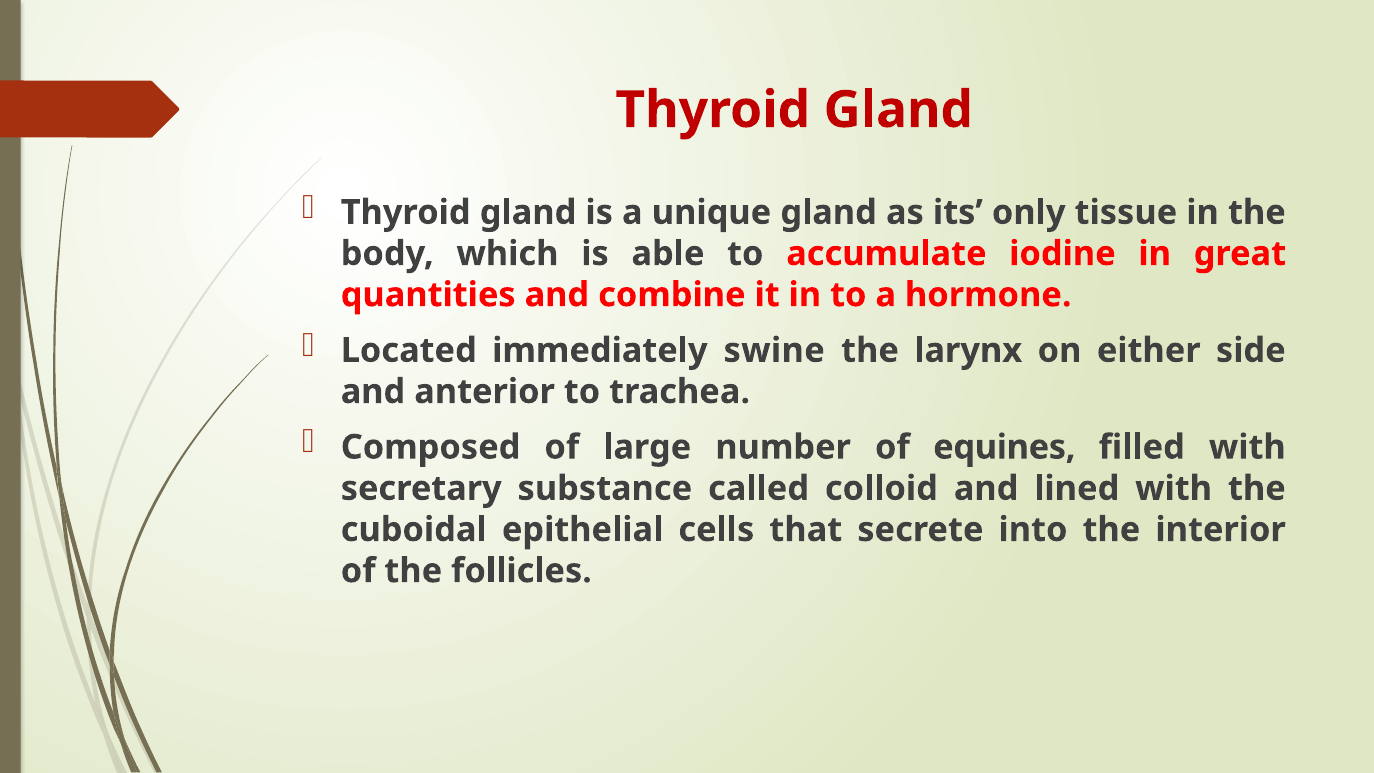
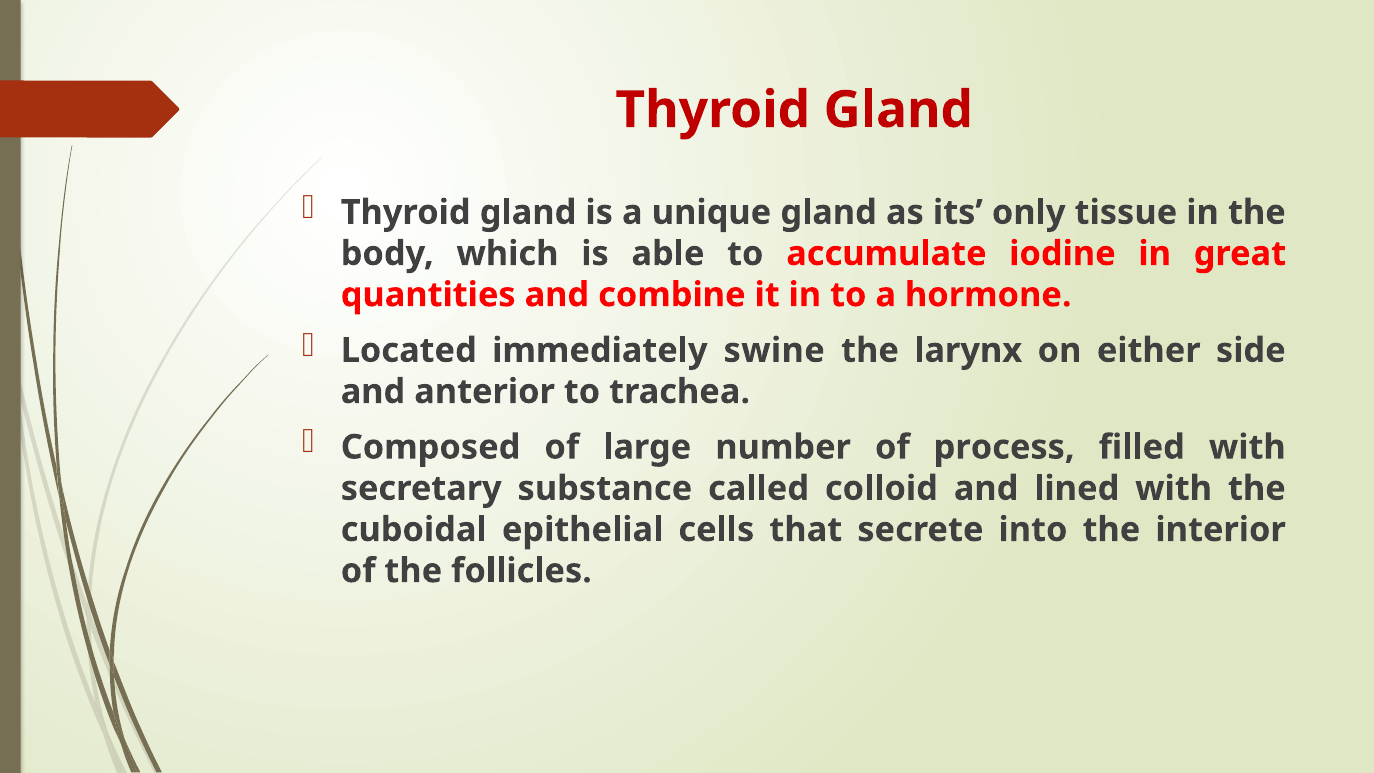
equines: equines -> process
